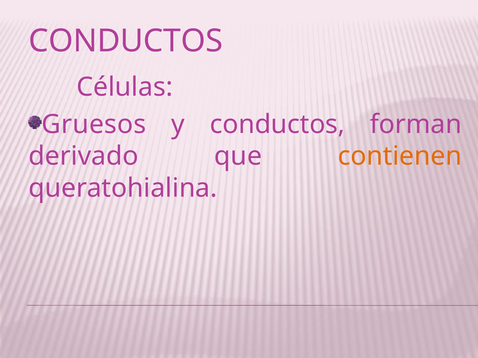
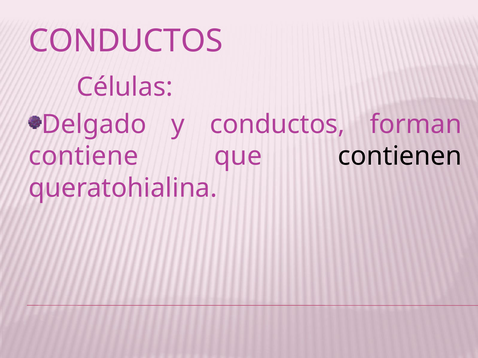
Gruesos: Gruesos -> Delgado
derivado: derivado -> contiene
contienen colour: orange -> black
